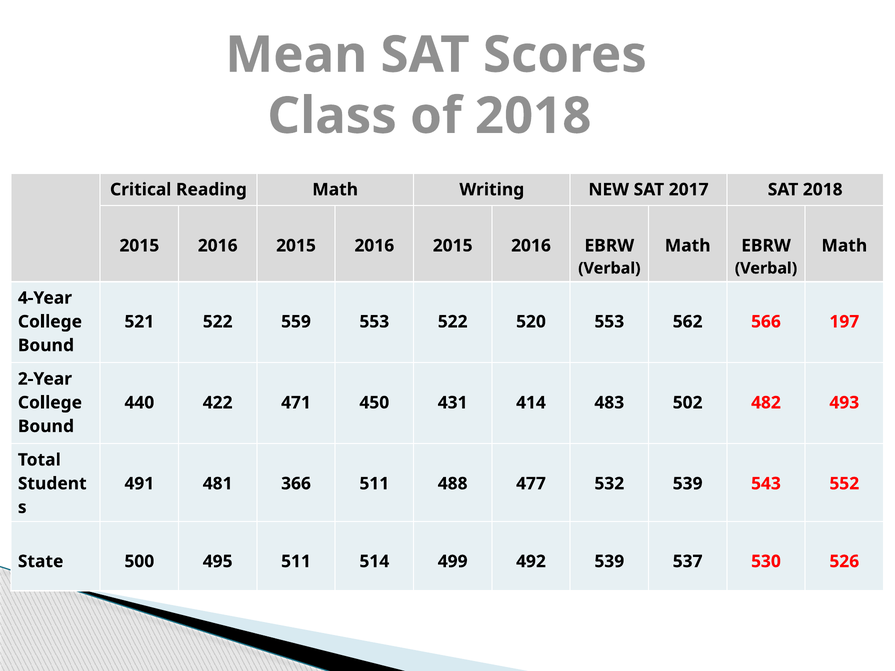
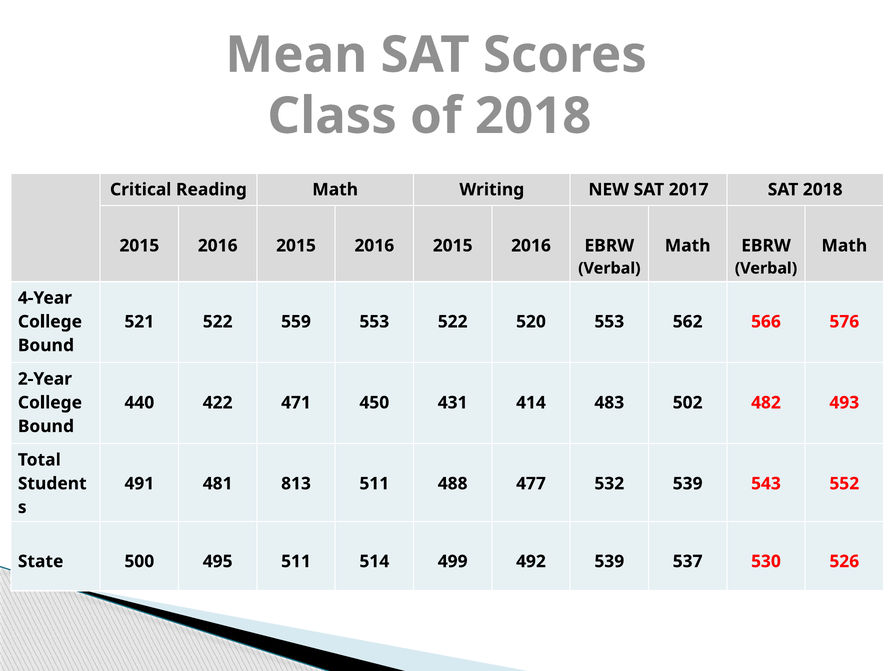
197: 197 -> 576
366: 366 -> 813
